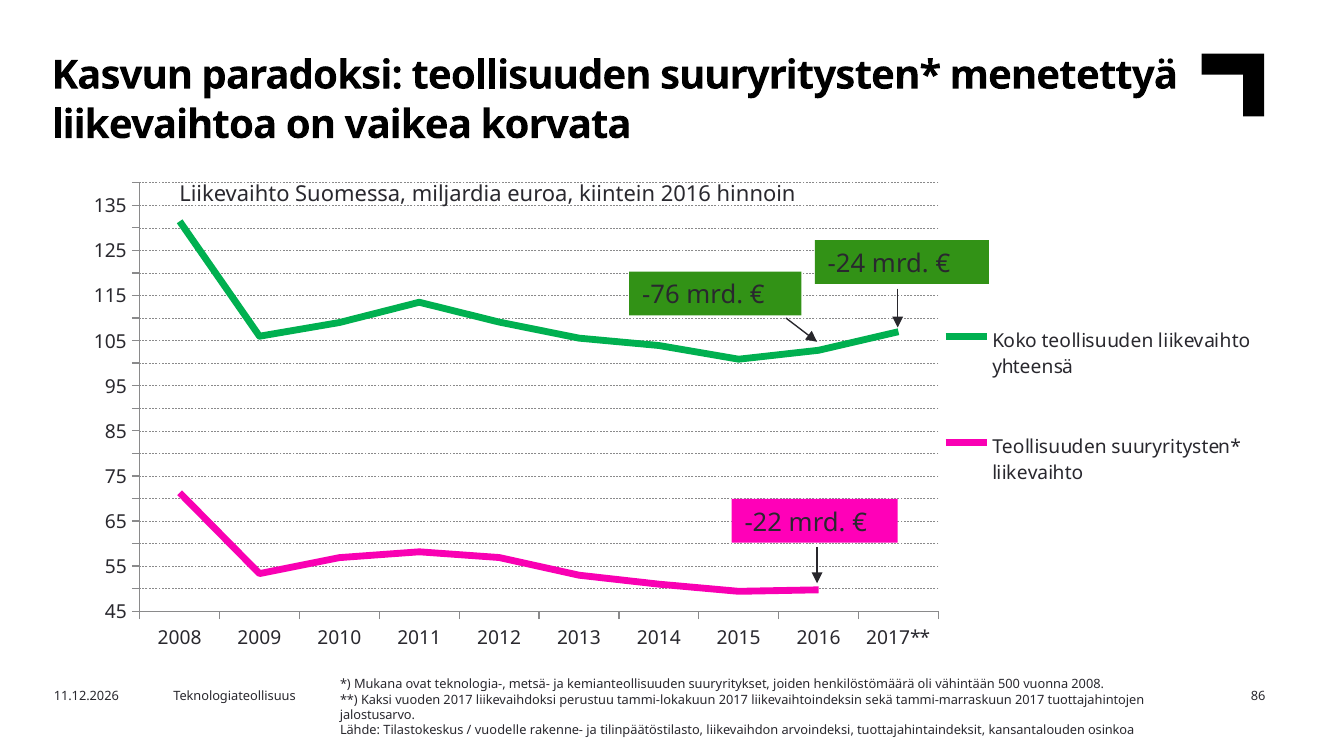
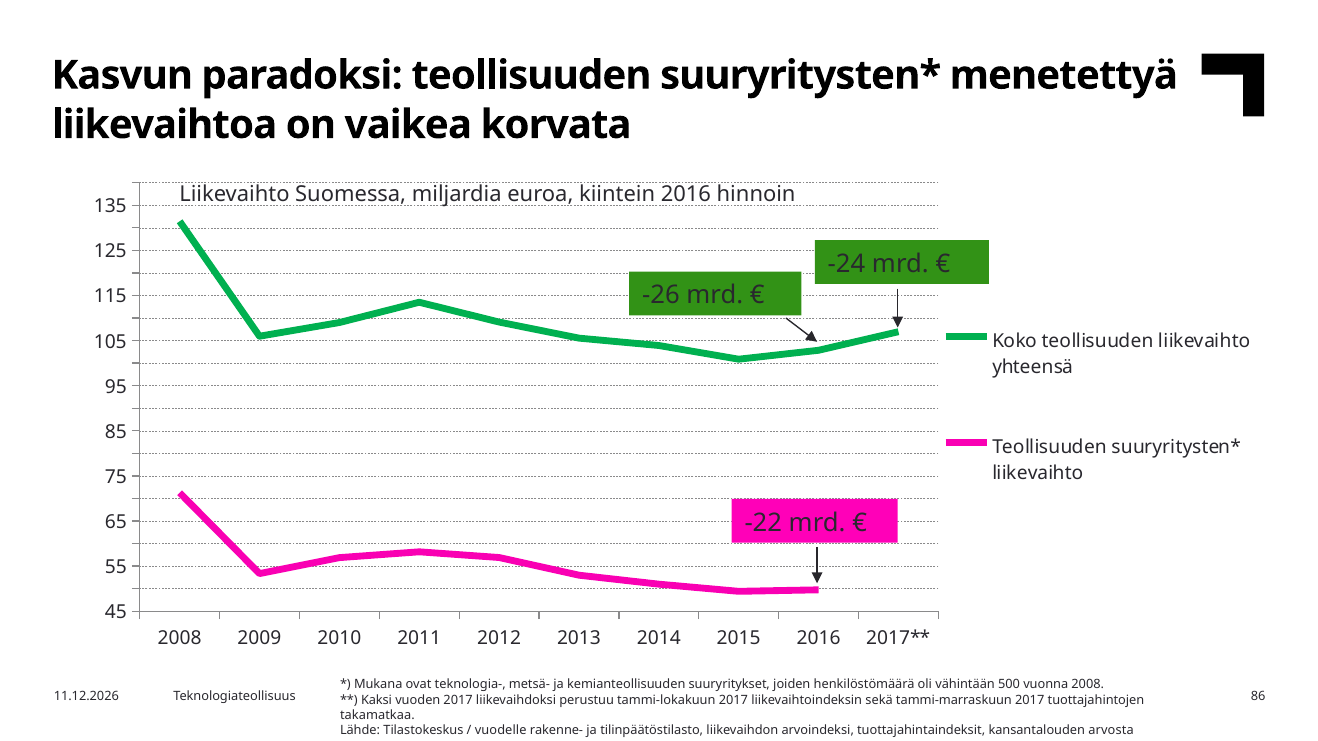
-76: -76 -> -26
jalostusarvo: jalostusarvo -> takamatkaa
osinkoa: osinkoa -> arvosta
